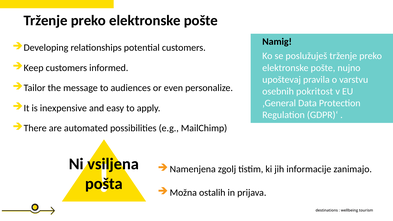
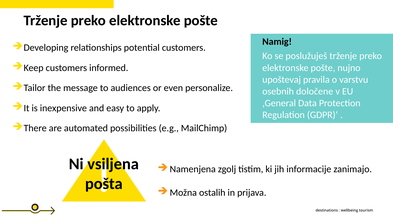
pokritost: pokritost -> določene
